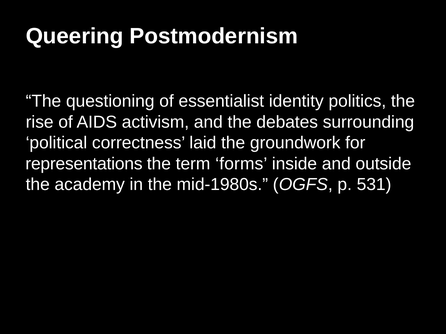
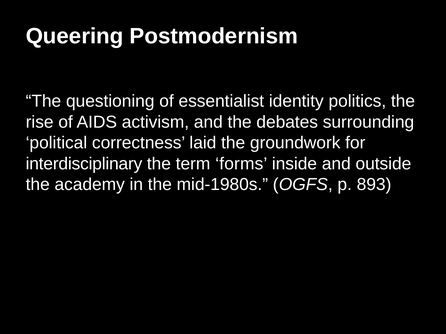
representations: representations -> interdisciplinary
531: 531 -> 893
